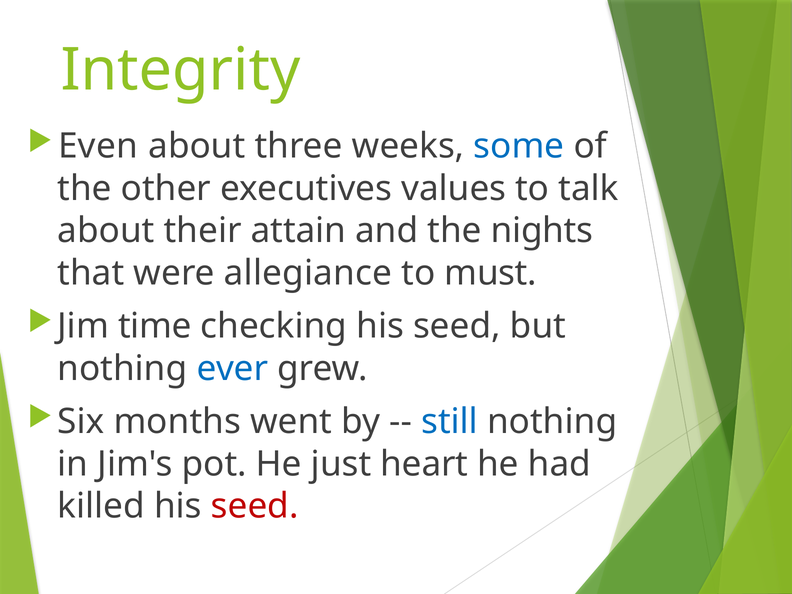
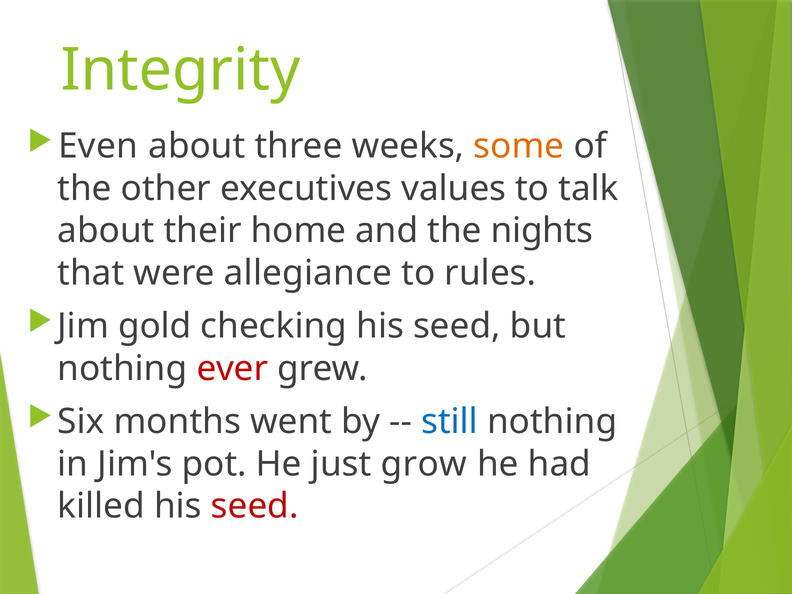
some colour: blue -> orange
attain: attain -> home
must: must -> rules
time: time -> gold
ever colour: blue -> red
heart: heart -> grow
